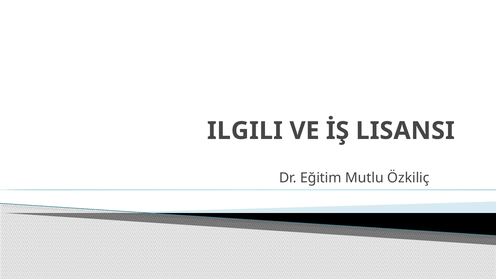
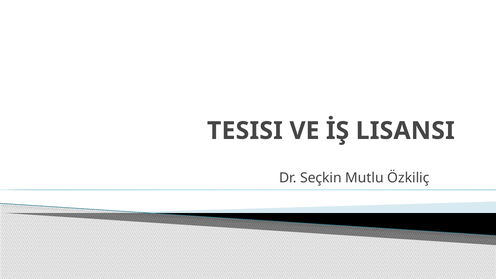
ILGILI: ILGILI -> TESISI
Eğitim: Eğitim -> Seçkin
